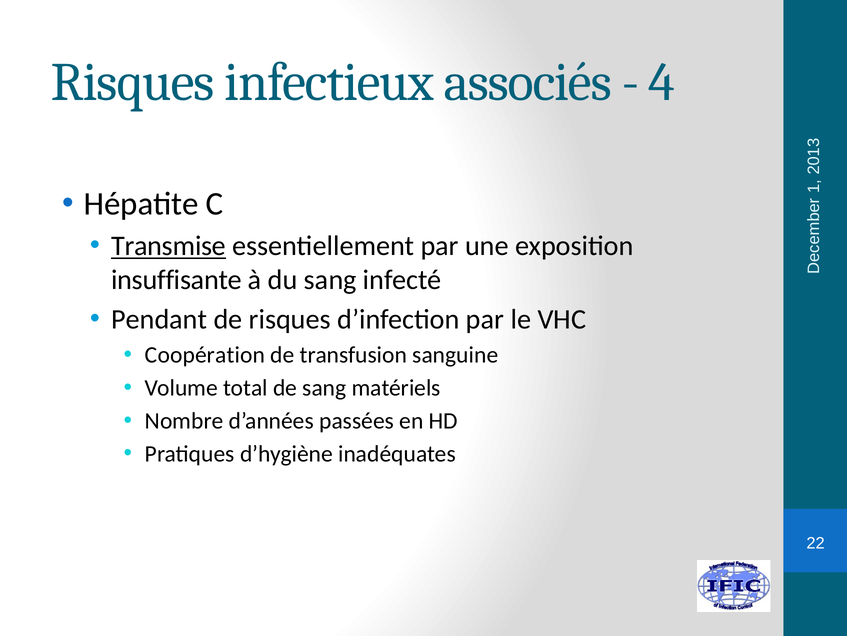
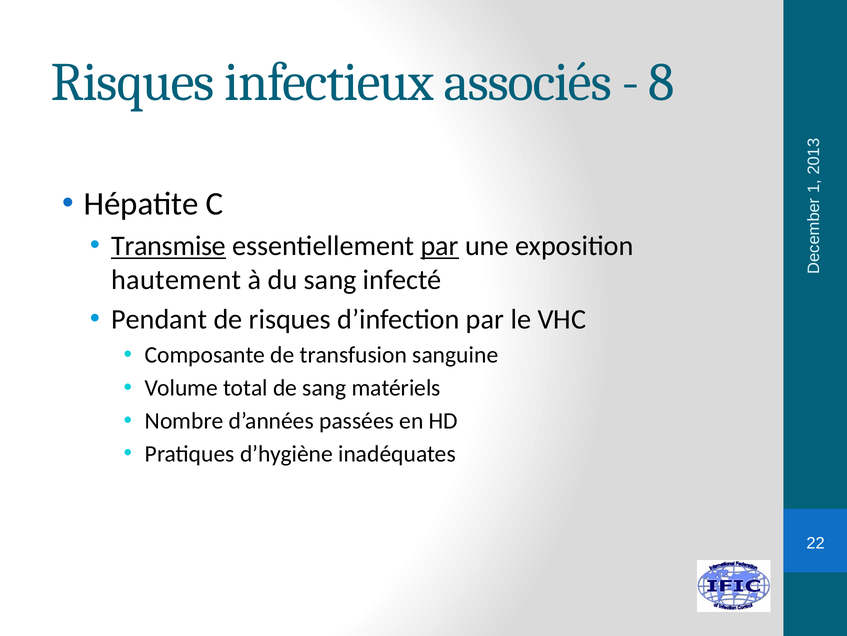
4: 4 -> 8
par at (440, 246) underline: none -> present
insuffisante: insuffisante -> hautement
Coopération: Coopération -> Composante
